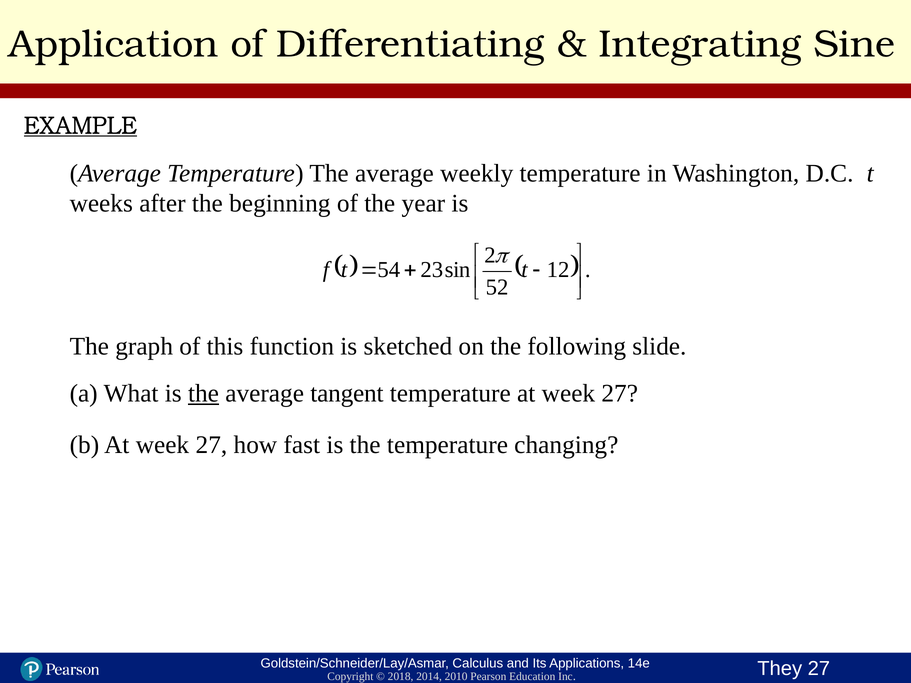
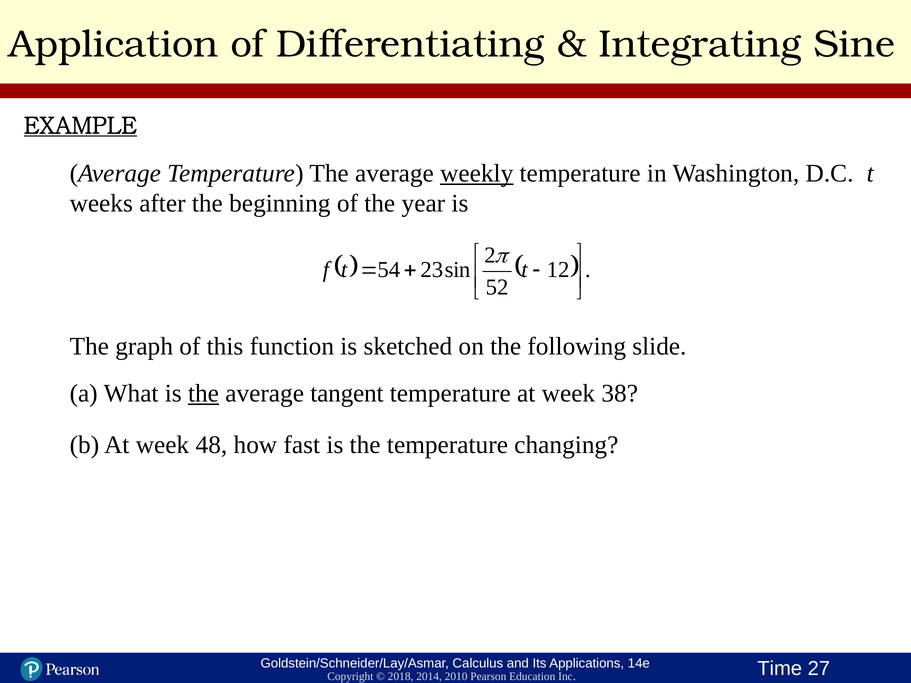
weekly underline: none -> present
temperature at week 27: 27 -> 38
b At week 27: 27 -> 48
They: They -> Time
